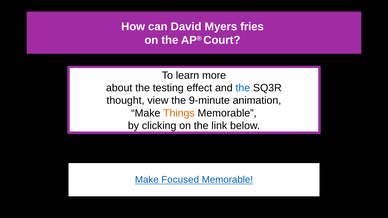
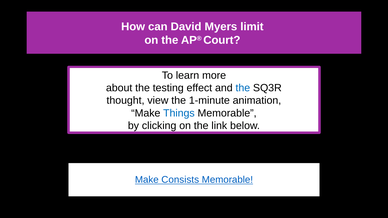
fries: fries -> limit
9-minute: 9-minute -> 1-minute
Things colour: orange -> blue
Focused: Focused -> Consists
